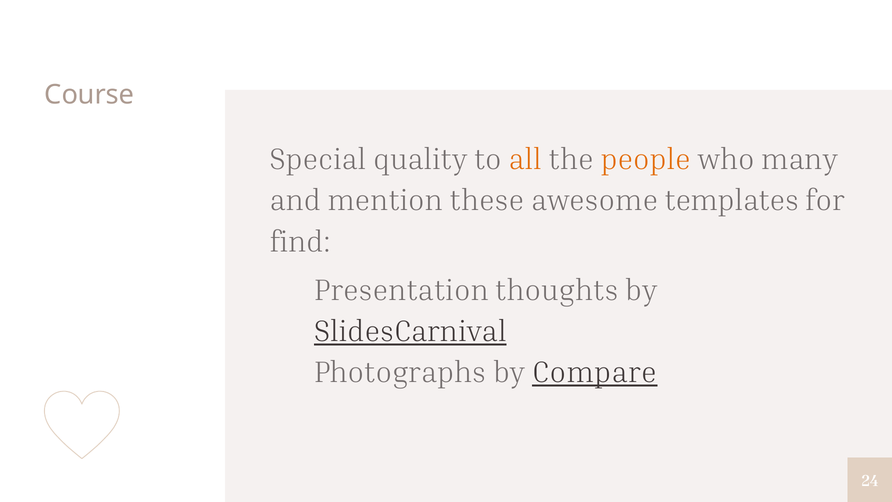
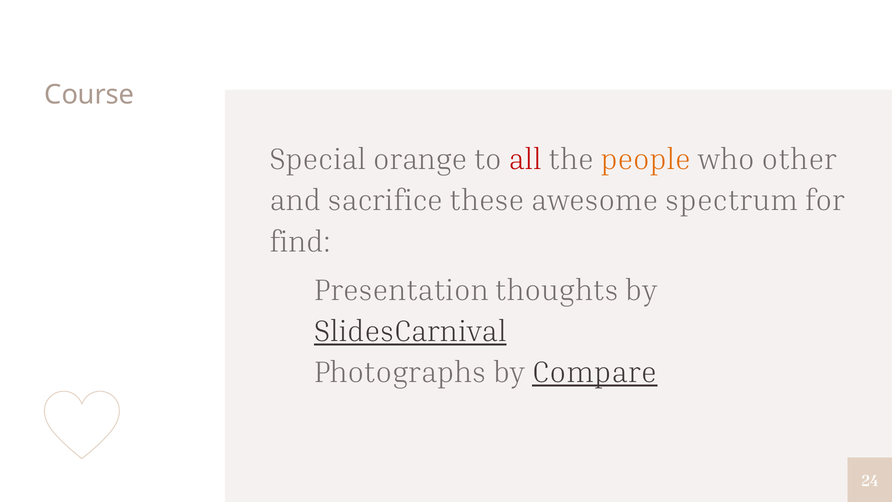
quality: quality -> orange
all colour: orange -> red
many: many -> other
mention: mention -> sacrifice
templates: templates -> spectrum
